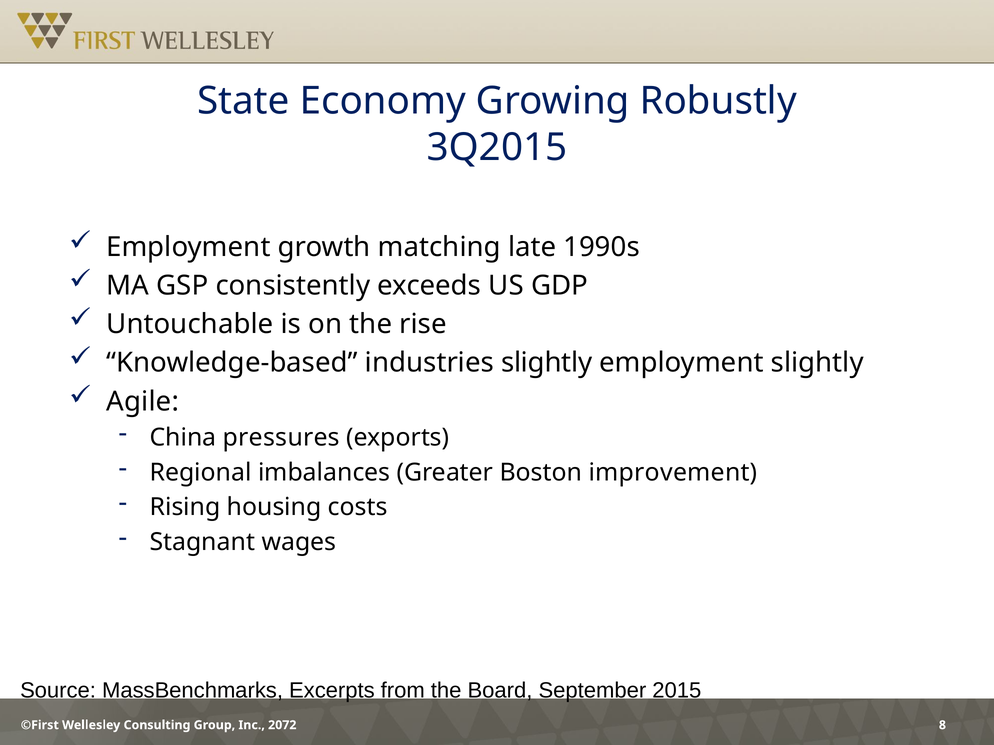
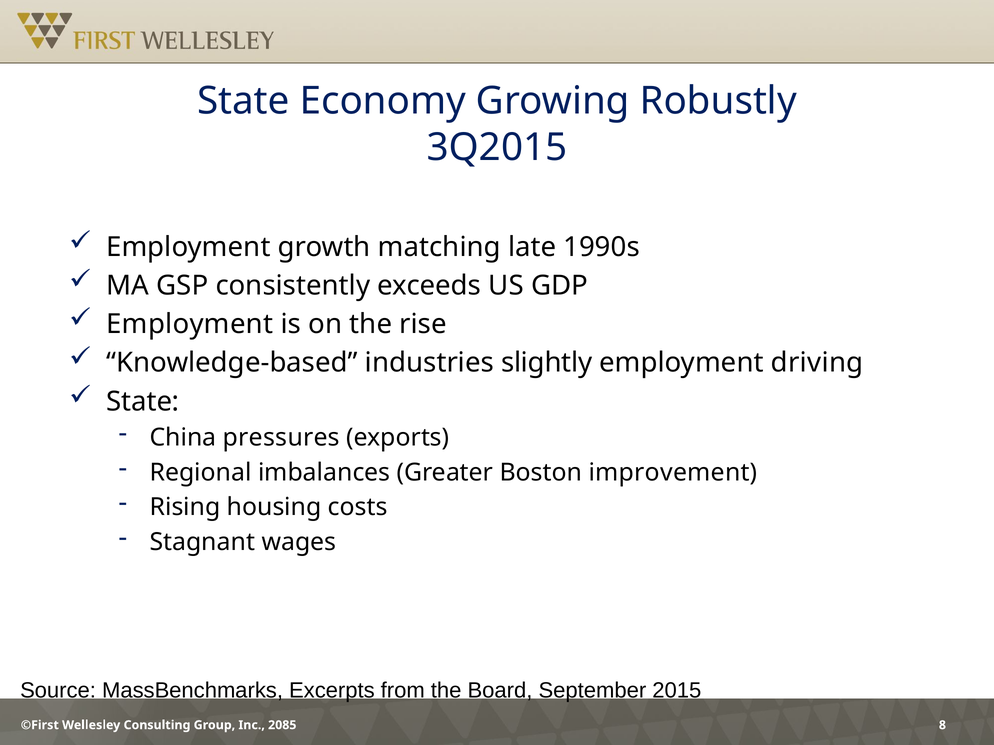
Untouchable at (190, 324): Untouchable -> Employment
employment slightly: slightly -> driving
Agile at (143, 402): Agile -> State
2072: 2072 -> 2085
